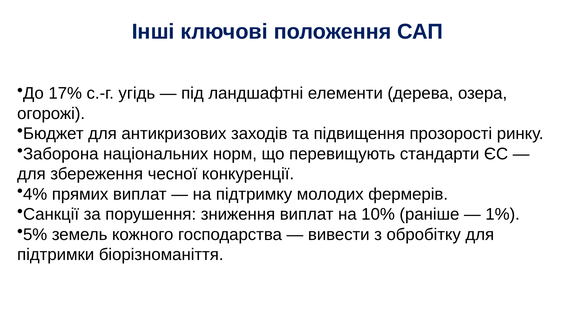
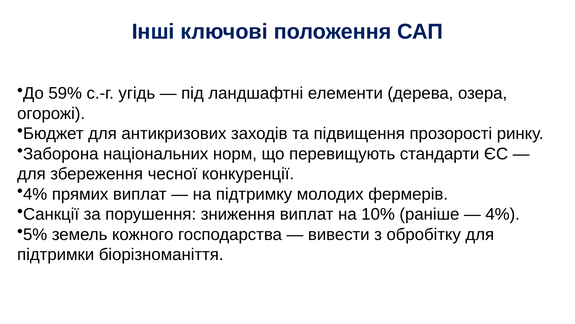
17%: 17% -> 59%
1%: 1% -> 4%
